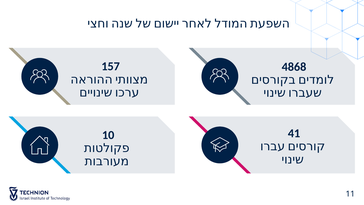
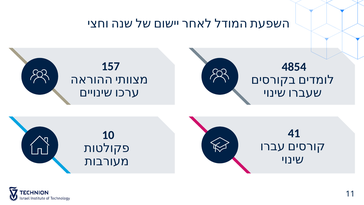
4868: 4868 -> 4854
